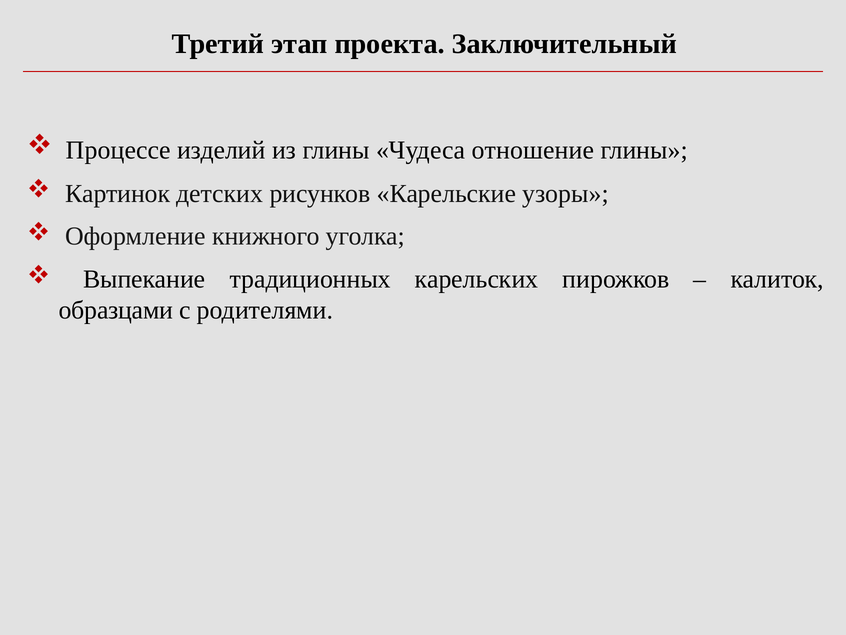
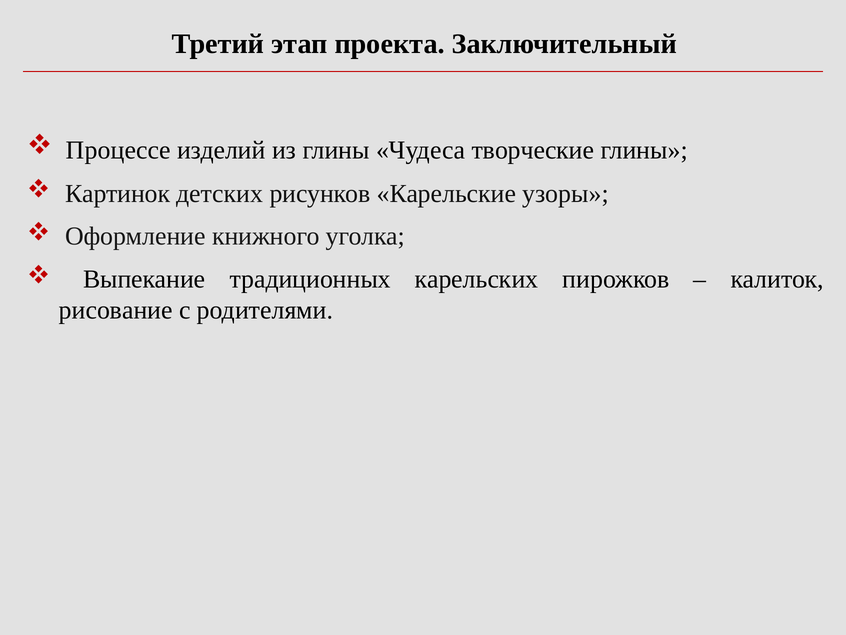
отношение: отношение -> творческие
образцами: образцами -> рисование
